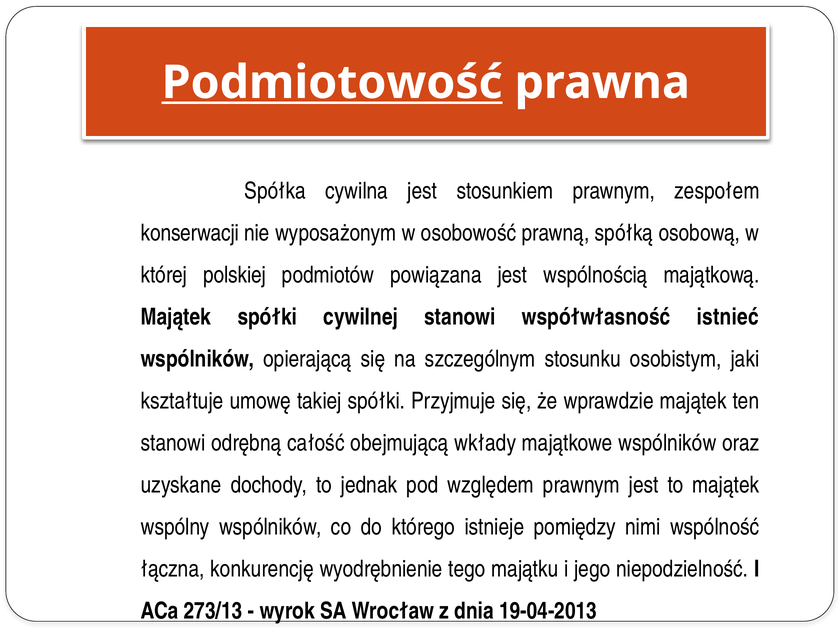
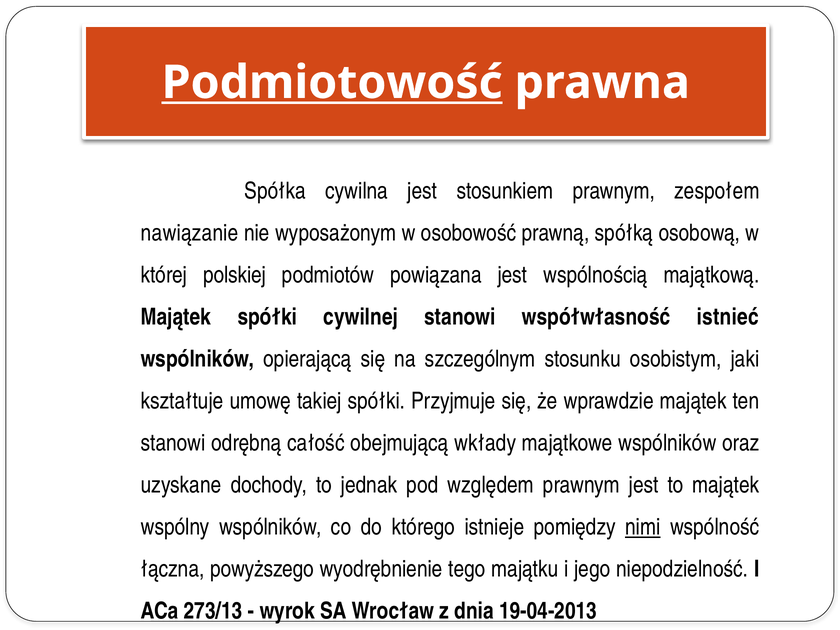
konserwacji: konserwacji -> nawiązanie
nimi underline: none -> present
konkurencję: konkurencję -> powyższego
